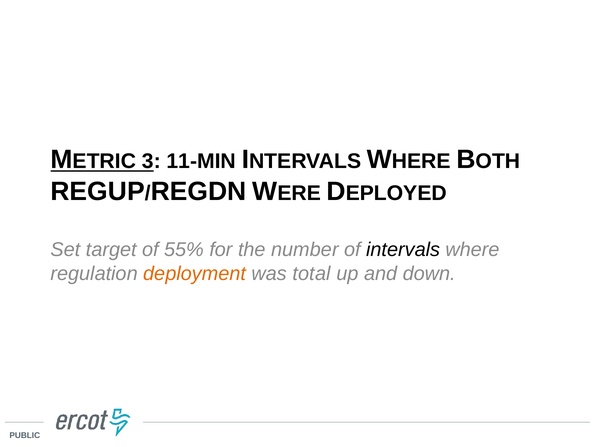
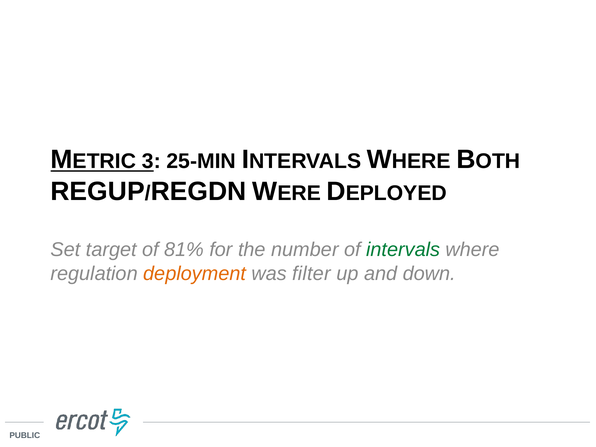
11-MIN: 11-MIN -> 25-MIN
55%: 55% -> 81%
intervals colour: black -> green
total: total -> filter
